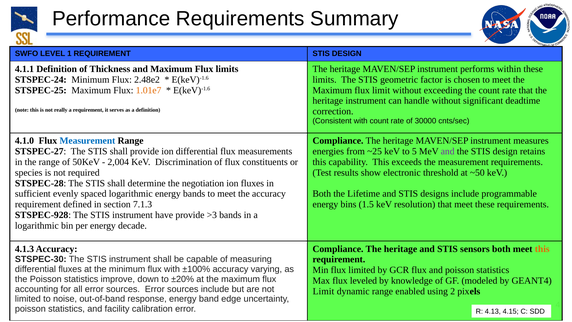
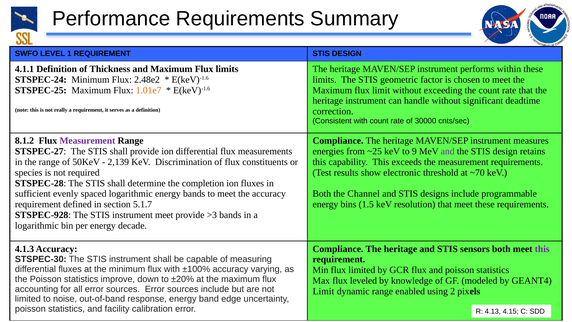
4.1.0: 4.1.0 -> 8.1.2
Measurement at (87, 141) colour: blue -> purple
5: 5 -> 9
2,004: 2,004 -> 2,139
~50: ~50 -> ~70
negotiation: negotiation -> completion
Lifetime: Lifetime -> Channel
7.1.3: 7.1.3 -> 5.1.7
instrument have: have -> meet
this at (542, 249) colour: orange -> purple
